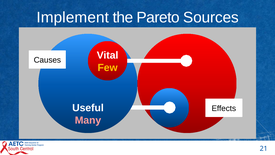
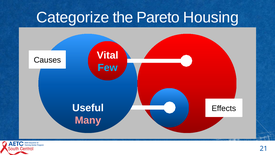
Implement: Implement -> Categorize
Sources: Sources -> Housing
Few colour: yellow -> light blue
